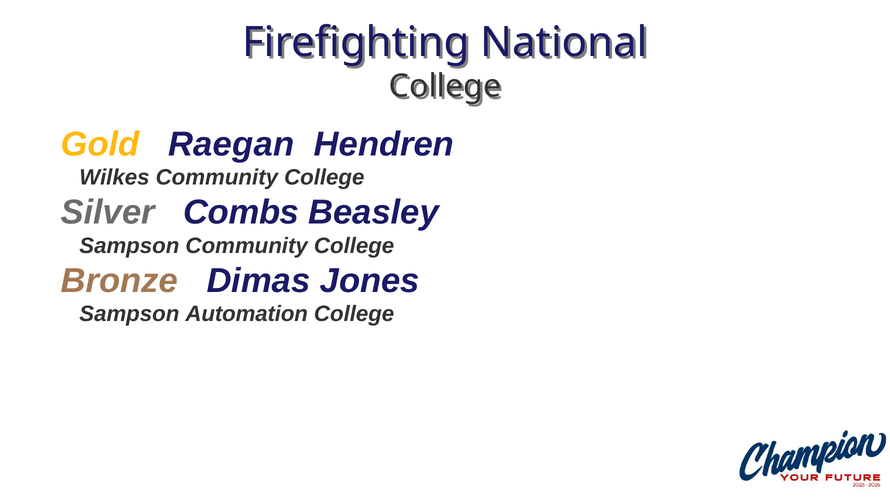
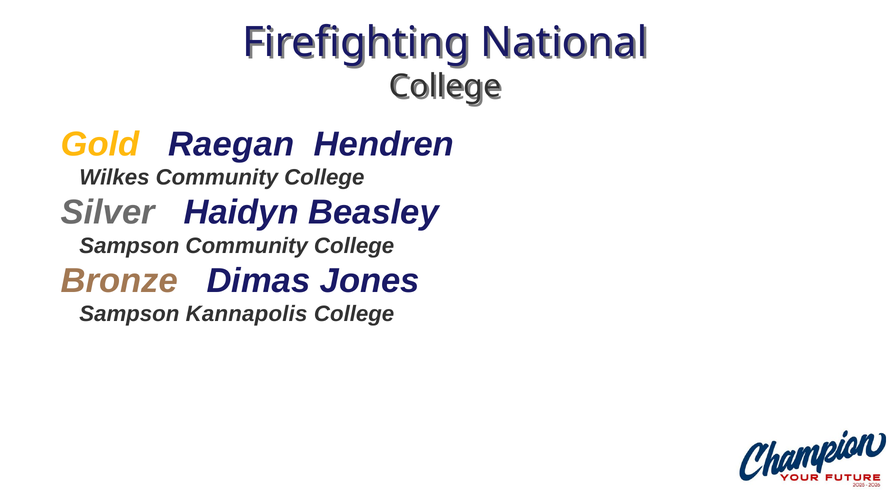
Combs: Combs -> Haidyn
Automation: Automation -> Kannapolis
